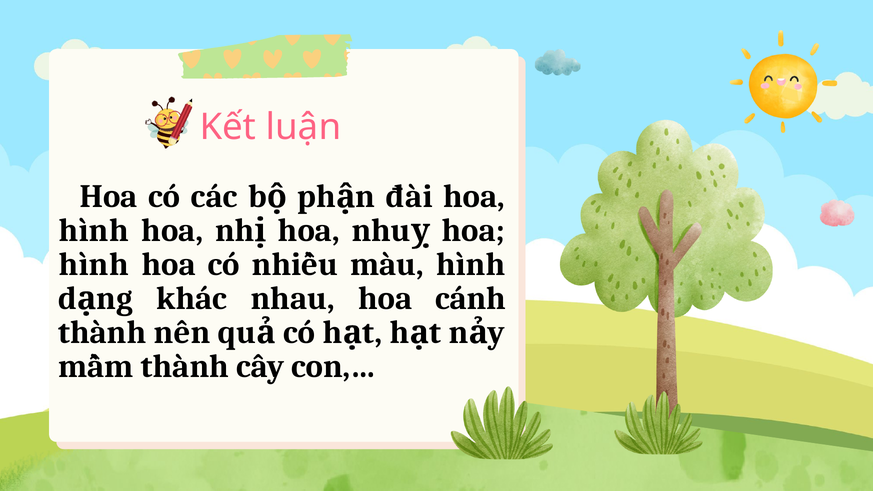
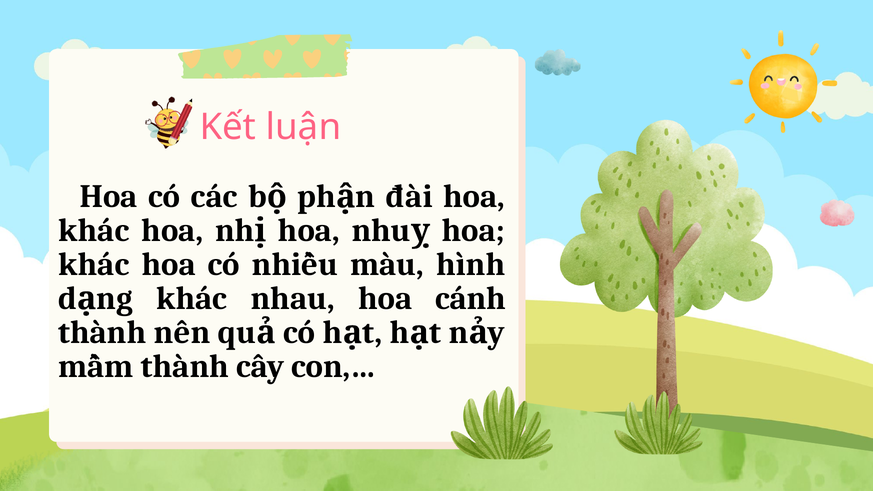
hình at (94, 231): hình -> khác
hình at (94, 265): hình -> khác
